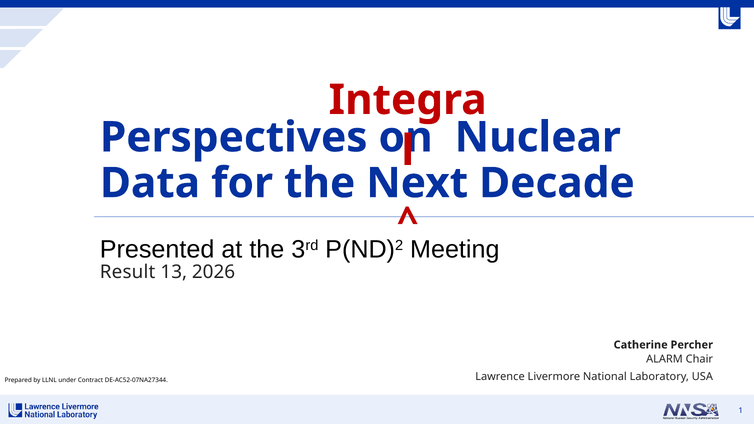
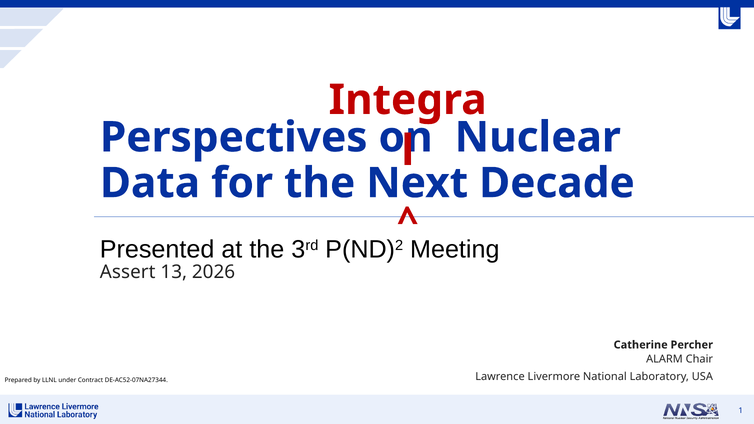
Result: Result -> Assert
